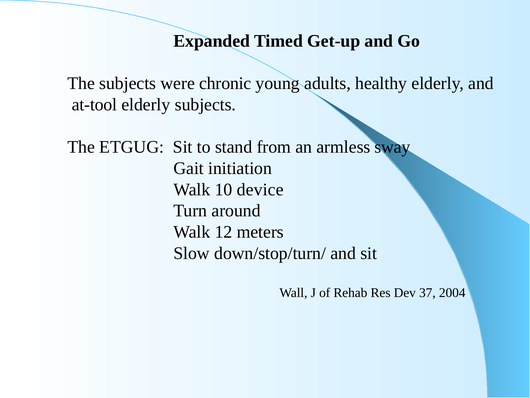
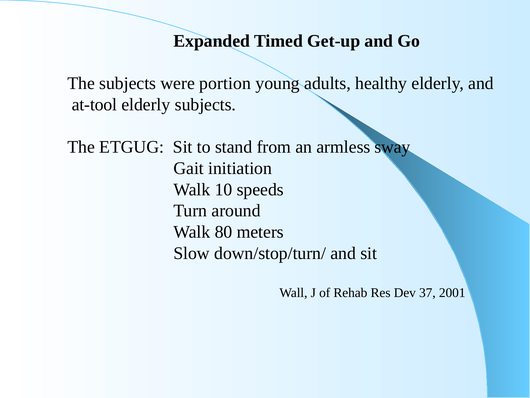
chronic: chronic -> portion
device: device -> speeds
12: 12 -> 80
2004: 2004 -> 2001
